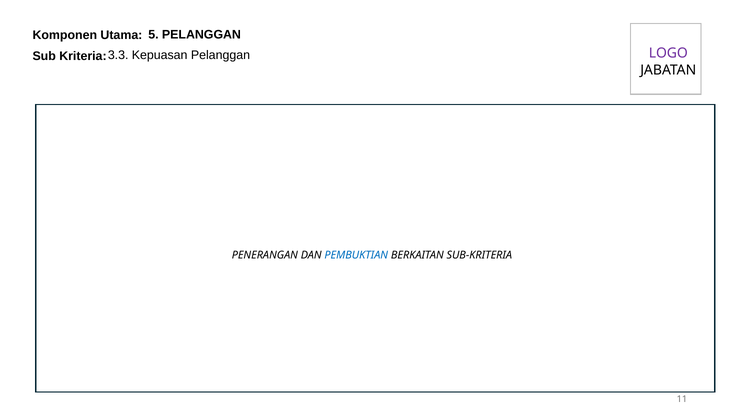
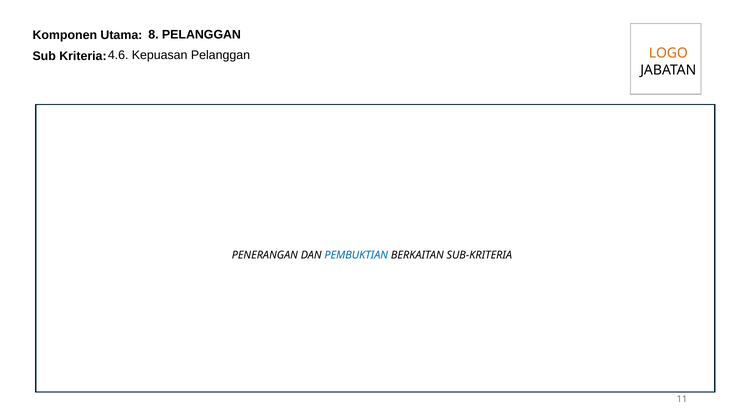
5: 5 -> 8
3.3: 3.3 -> 4.6
LOGO colour: purple -> orange
